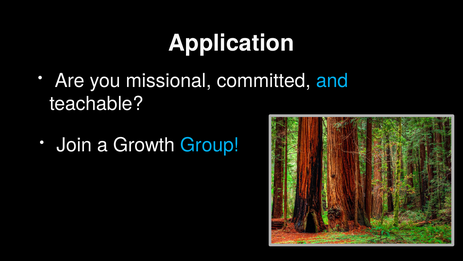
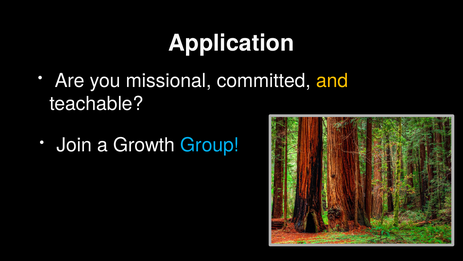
and colour: light blue -> yellow
